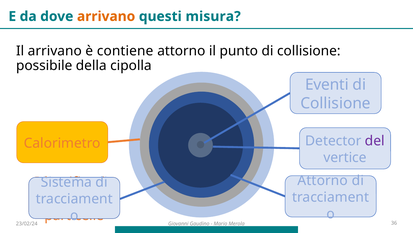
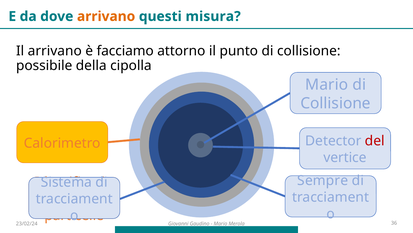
contiene: contiene -> facciamo
Eventi at (327, 85): Eventi -> Mario
del colour: purple -> red
Attorno at (323, 180): Attorno -> Sempre
